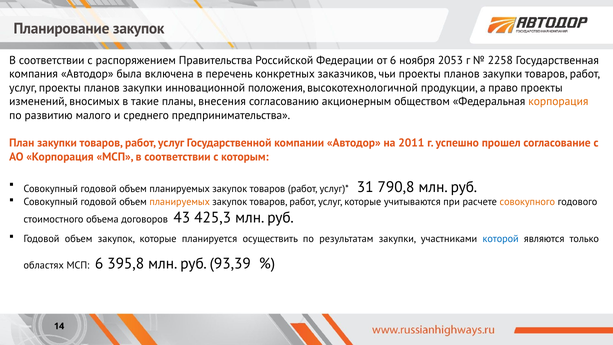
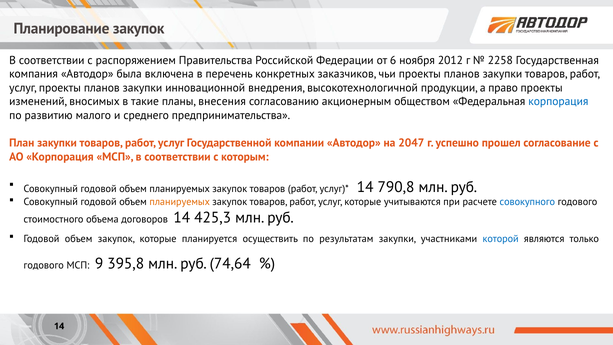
2053: 2053 -> 2012
положения: положения -> внедрения
корпорация at (558, 102) colour: orange -> blue
2011: 2011 -> 2047
31 at (365, 187): 31 -> 14
совокупного colour: orange -> blue
договоров 43: 43 -> 14
областях at (44, 265): областях -> годового
МСП 6: 6 -> 9
93,39: 93,39 -> 74,64
